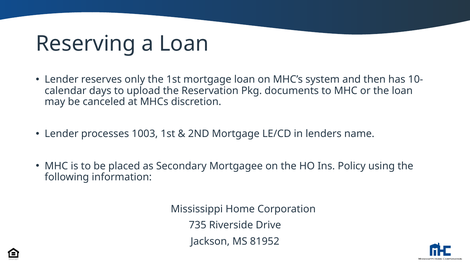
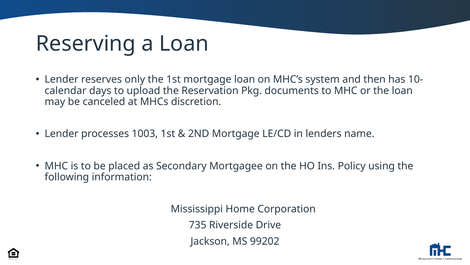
81952: 81952 -> 99202
